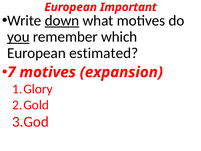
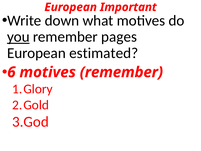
down underline: present -> none
which: which -> pages
7: 7 -> 6
motives expansion: expansion -> remember
